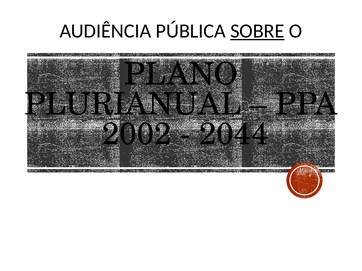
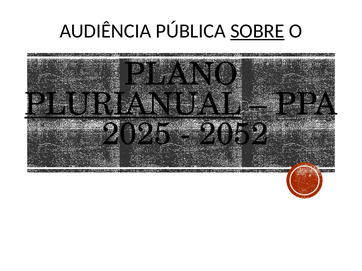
PLURIANUAL underline: none -> present
2002: 2002 -> 2025
2044: 2044 -> 2052
